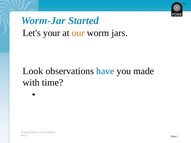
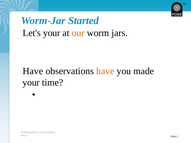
Look at (33, 71): Look -> Have
have at (105, 71) colour: blue -> orange
with at (31, 83): with -> your
